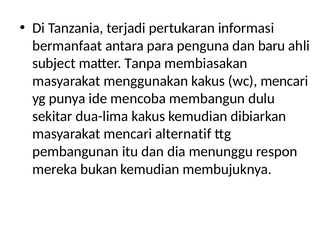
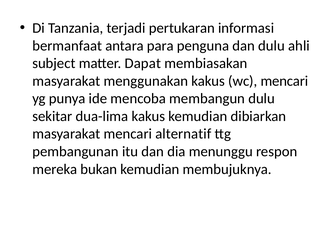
dan baru: baru -> dulu
Tanpa: Tanpa -> Dapat
